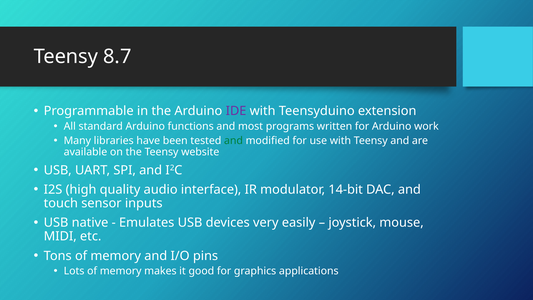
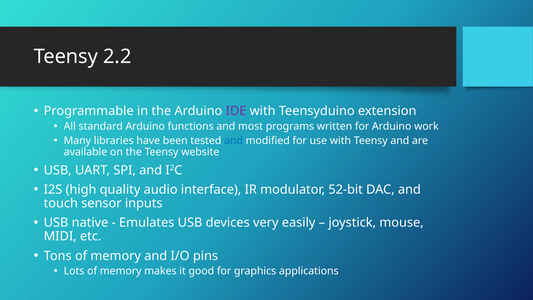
8.7: 8.7 -> 2.2
and at (234, 141) colour: green -> blue
14-bit: 14-bit -> 52-bit
